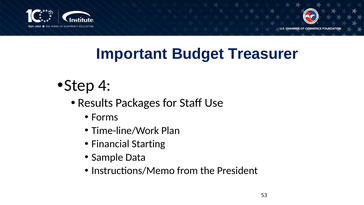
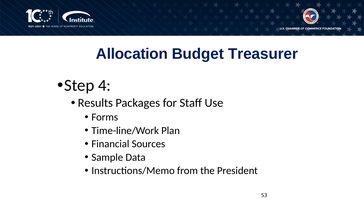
Important: Important -> Allocation
Starting: Starting -> Sources
